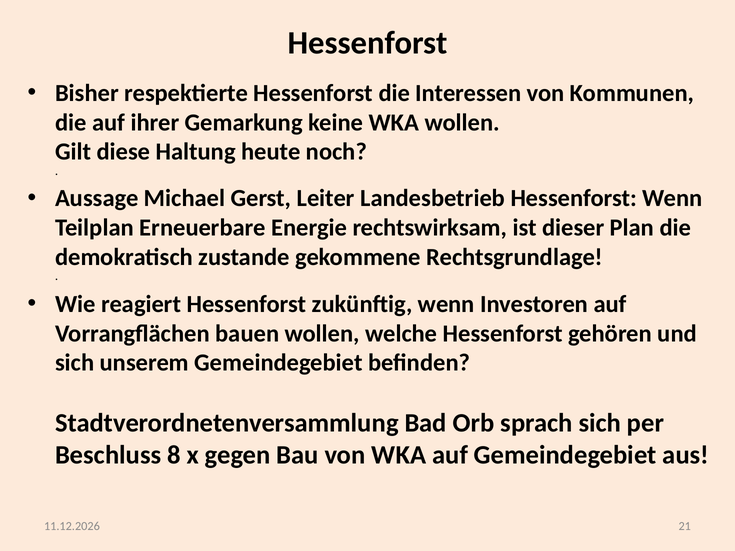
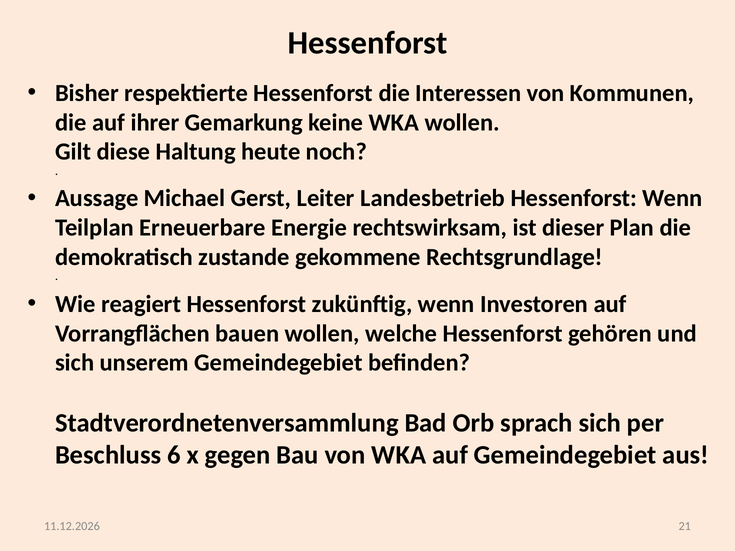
8: 8 -> 6
